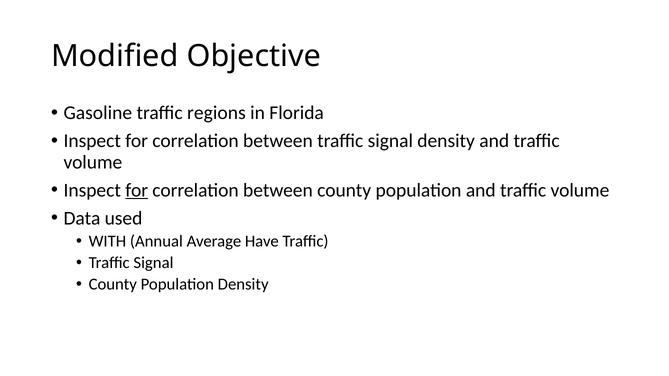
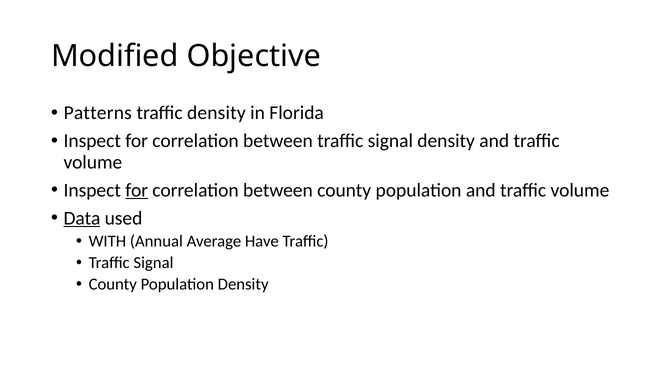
Gasoline: Gasoline -> Patterns
traffic regions: regions -> density
Data underline: none -> present
